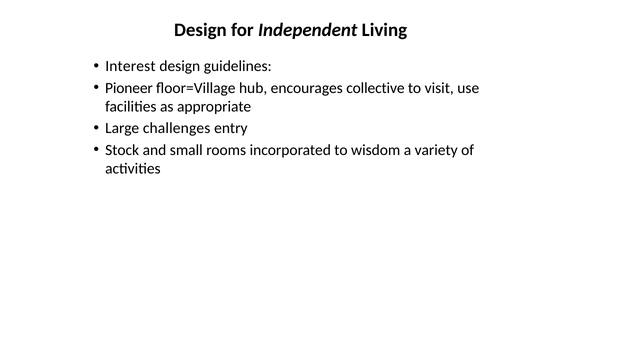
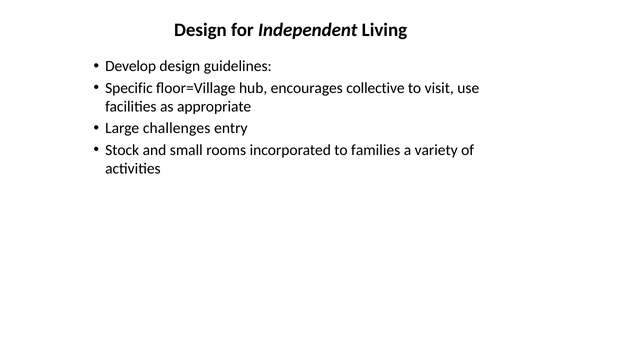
Interest: Interest -> Develop
Pioneer: Pioneer -> Specific
wisdom: wisdom -> families
